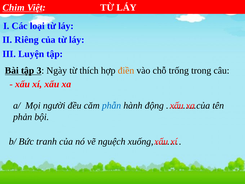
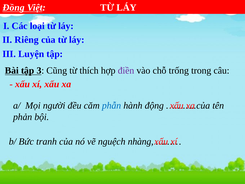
Chim: Chim -> Đồng
Ngày: Ngày -> Cũng
điền colour: orange -> purple
xuống: xuống -> nhàng
